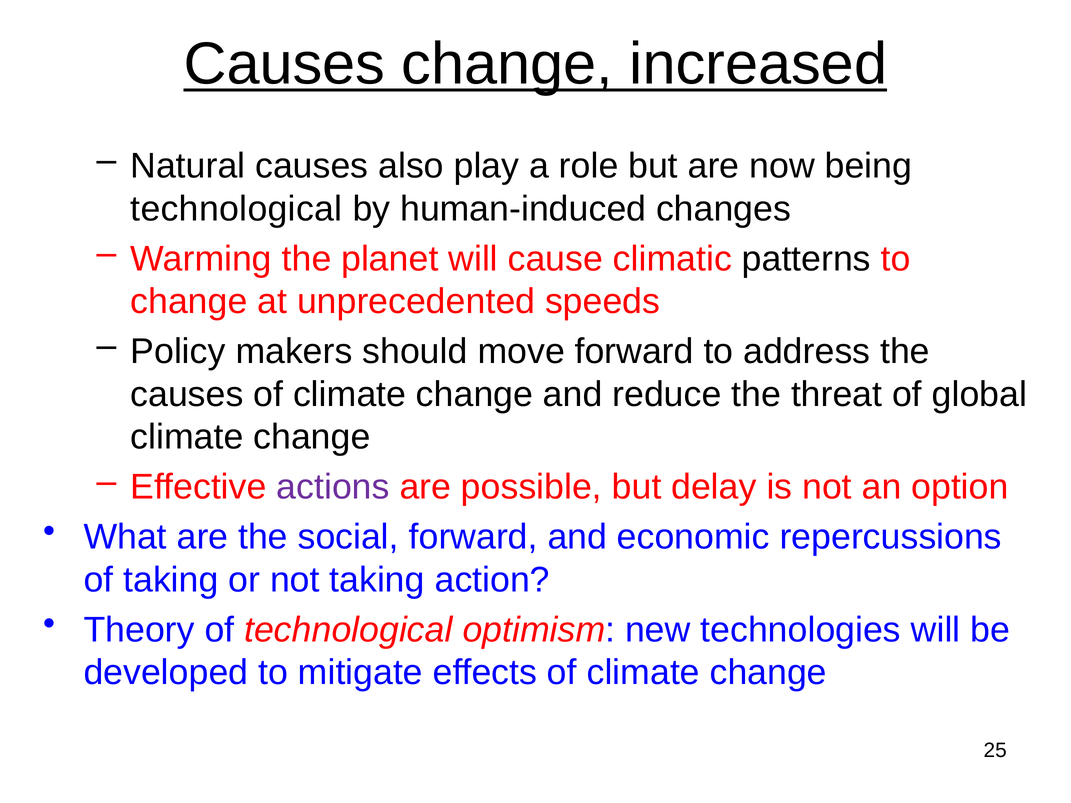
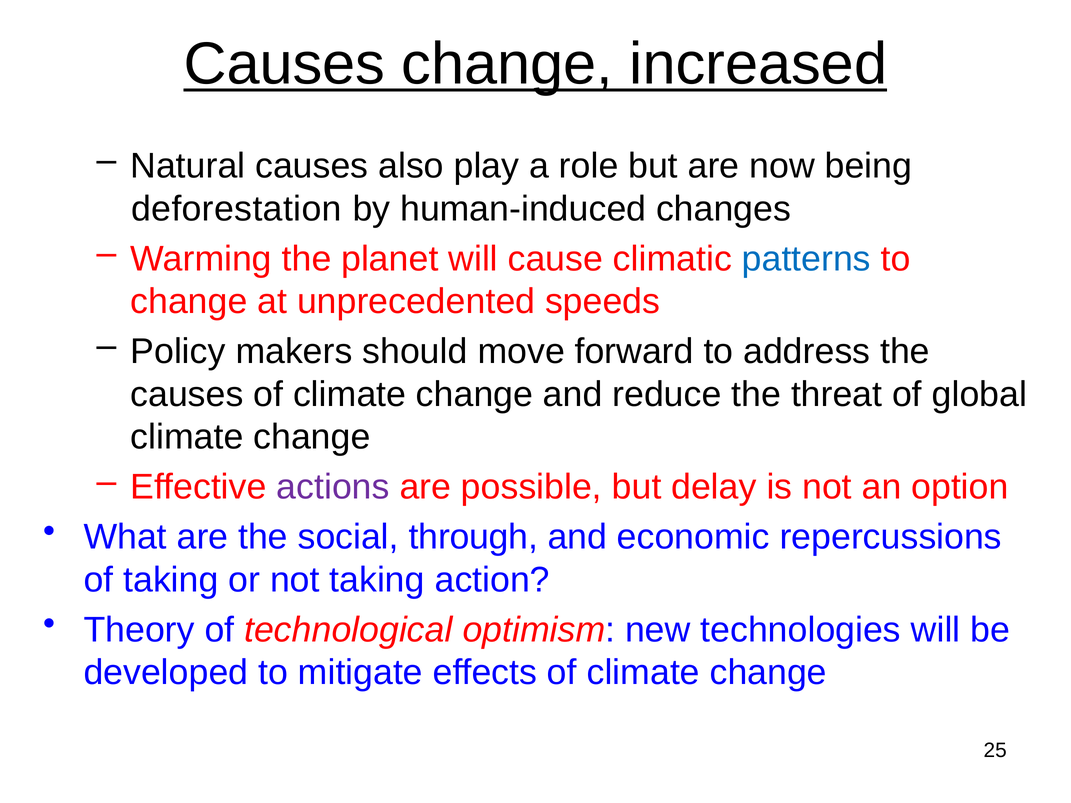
technological at (236, 209): technological -> deforestation
patterns colour: black -> blue
social forward: forward -> through
